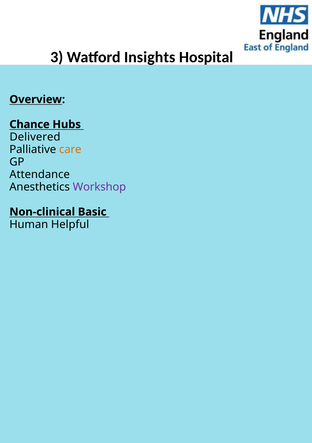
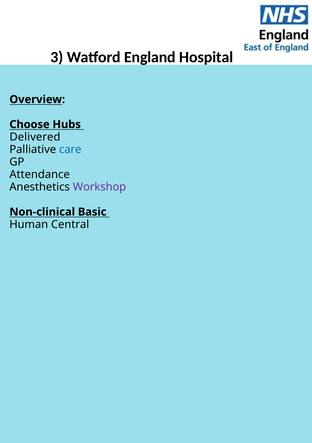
Insights: Insights -> England
Chance: Chance -> Choose
care colour: orange -> blue
Helpful: Helpful -> Central
